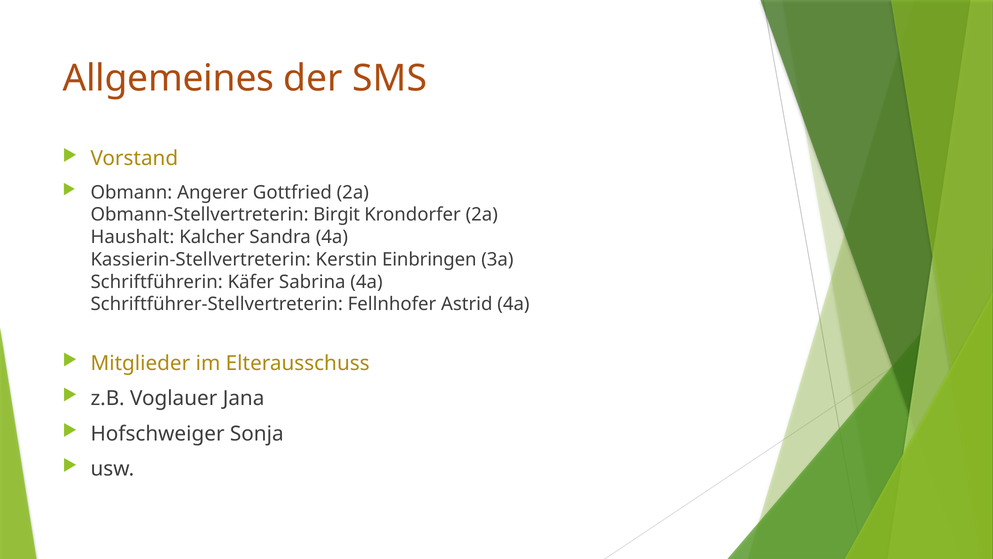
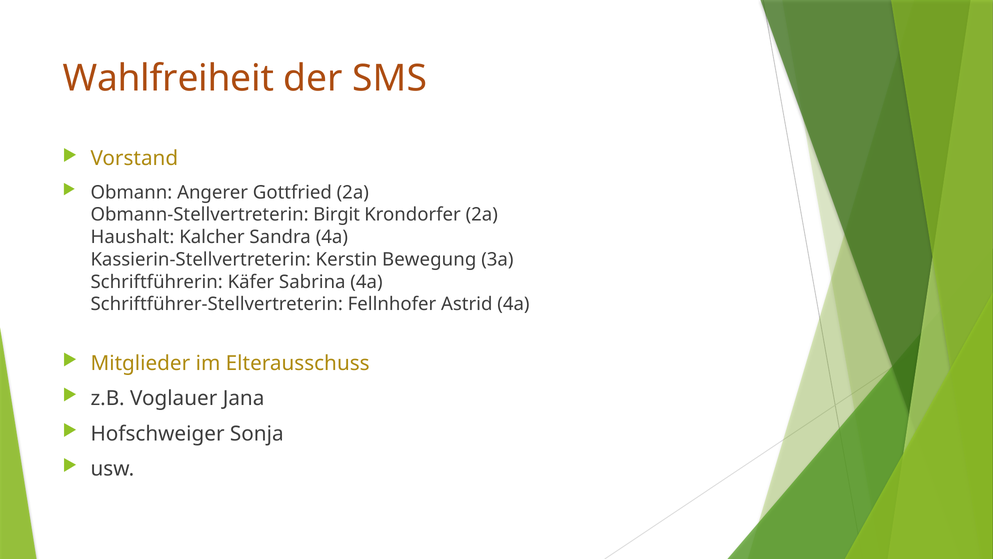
Allgemeines: Allgemeines -> Wahlfreiheit
Einbringen: Einbringen -> Bewegung
